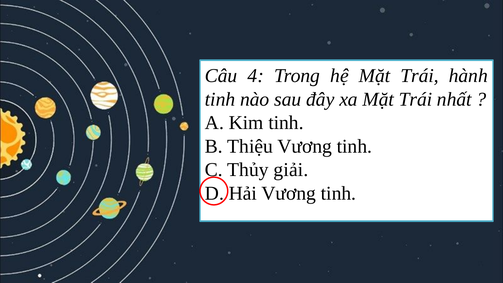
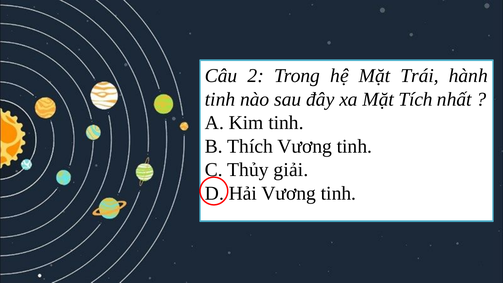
4: 4 -> 2
xa Mặt Trái: Trái -> Tích
Thiệu: Thiệu -> Thích
